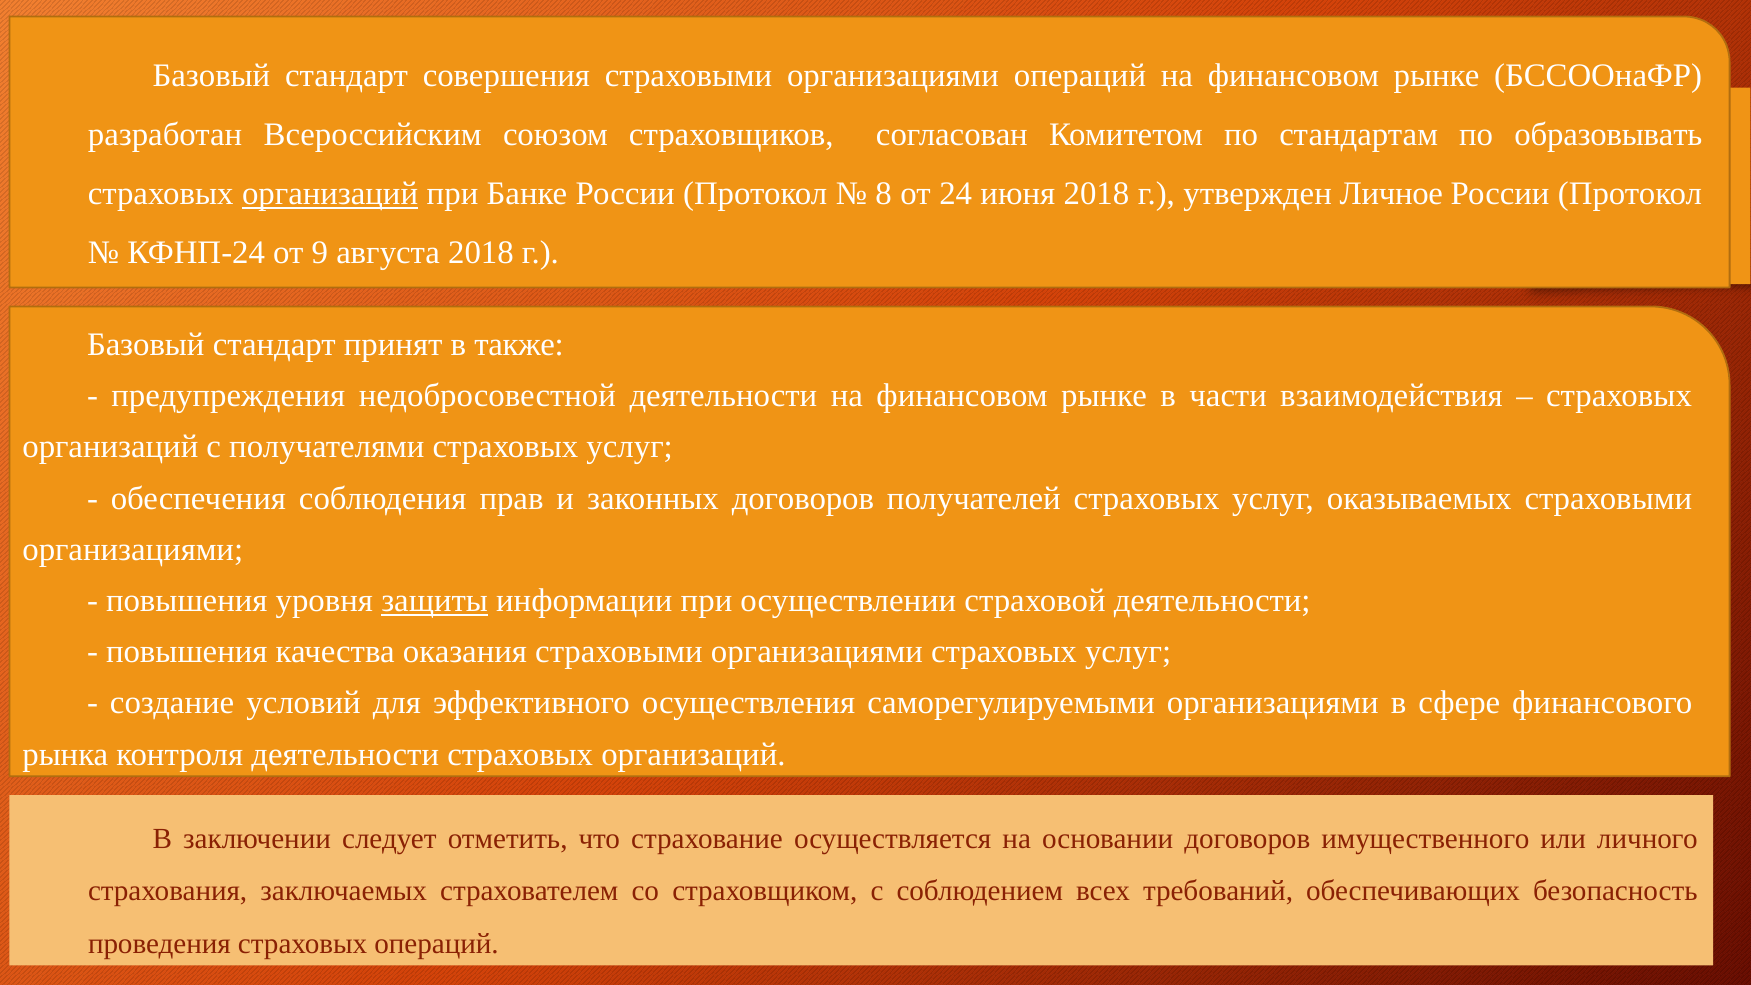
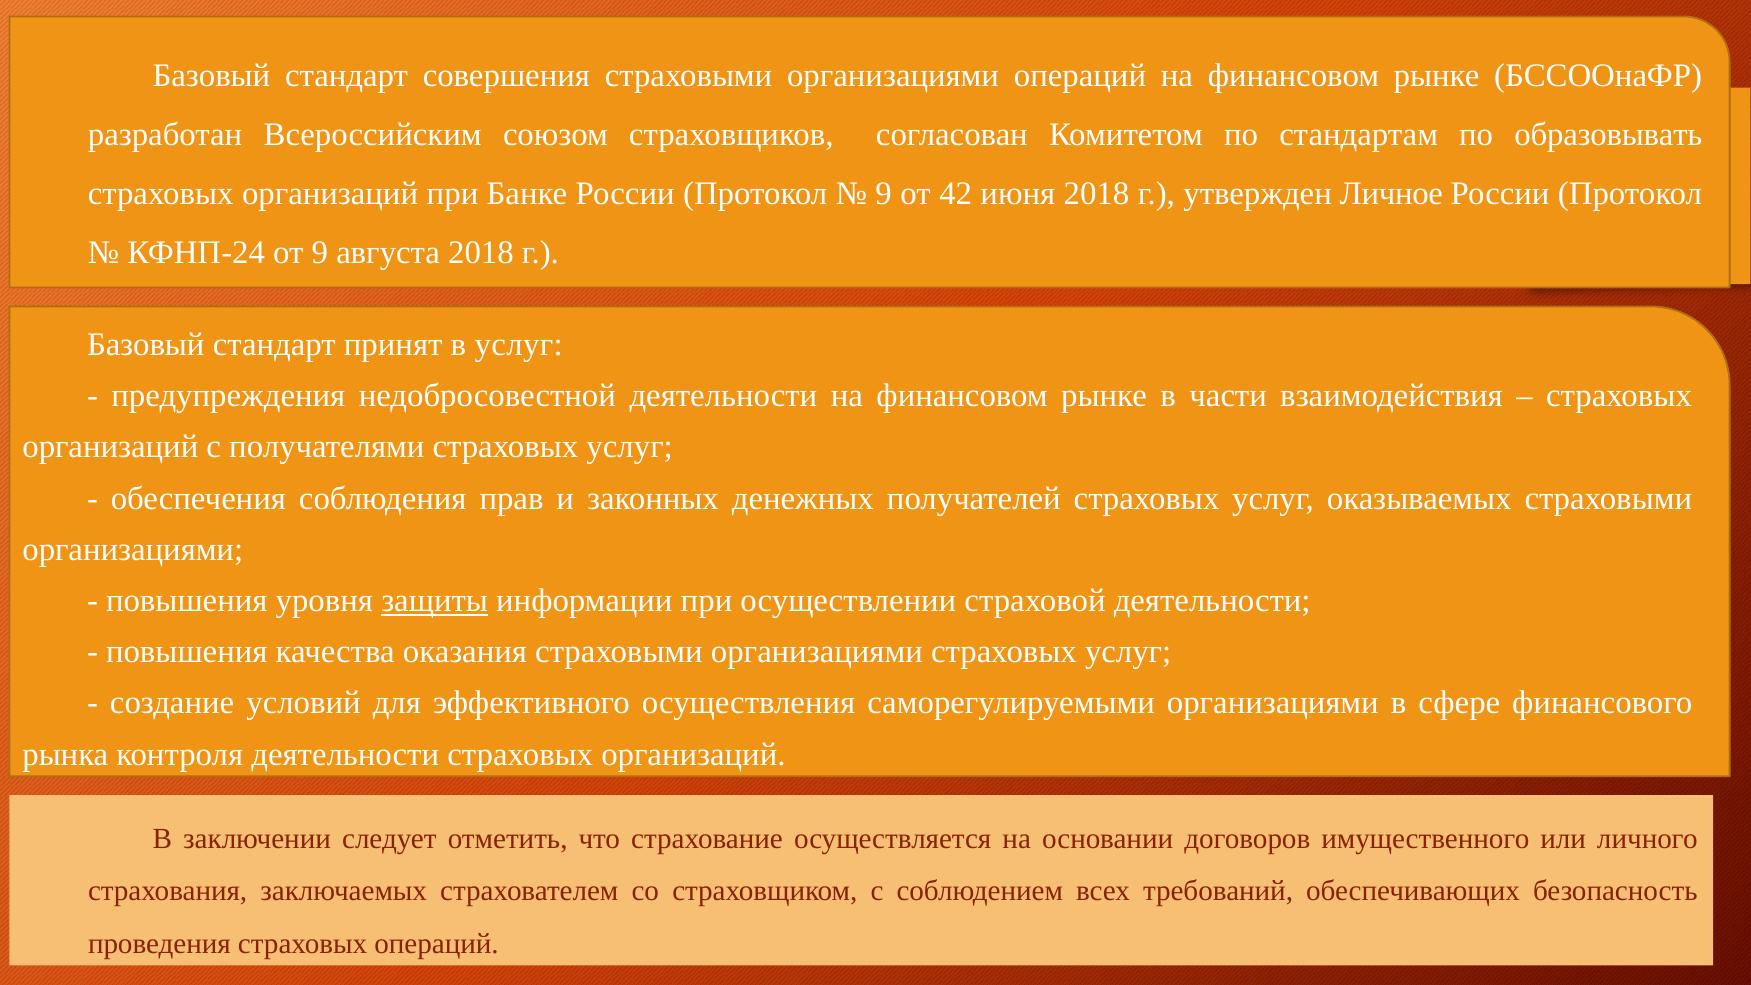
организаций at (330, 194) underline: present -> none
8 at (884, 194): 8 -> 9
24: 24 -> 42
в также: также -> услуг
законных договоров: договоров -> денежных
